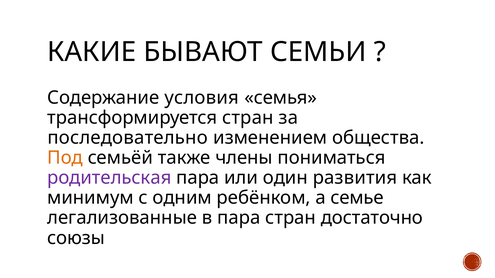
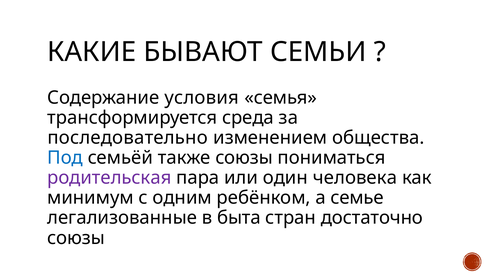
трансформируется стран: стран -> среда
Под colour: orange -> blue
также члены: члены -> союзы
развития: развития -> человека
в пара: пара -> быта
